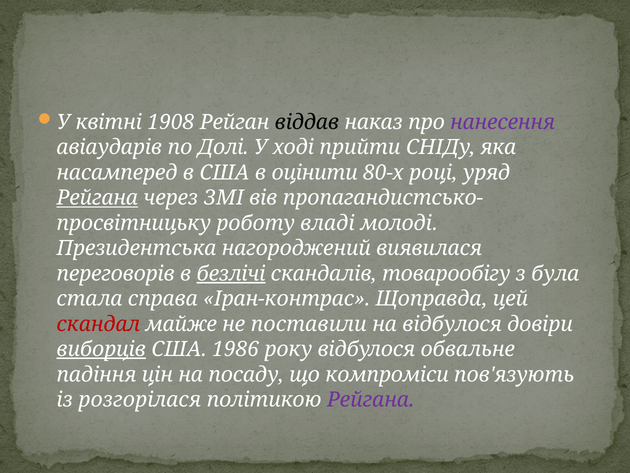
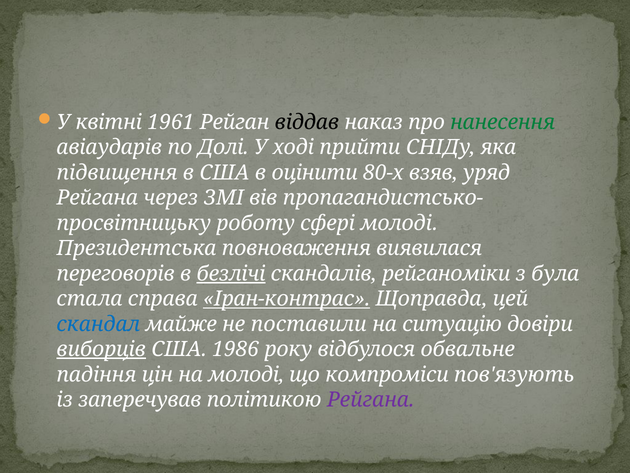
1908: 1908 -> 1961
нанесення colour: purple -> green
насамперед: насамперед -> підвищення
році: році -> взяв
Рейгана at (97, 198) underline: present -> none
владі: владі -> сфері
нагороджений: нагороджений -> повноваження
товарообігу: товарообігу -> рейганоміки
Іран-контрас underline: none -> present
скандал colour: red -> blue
на відбулося: відбулося -> ситуацію
на посаду: посаду -> молоді
розгорілася: розгорілася -> заперечував
